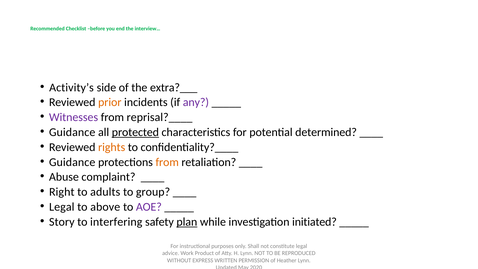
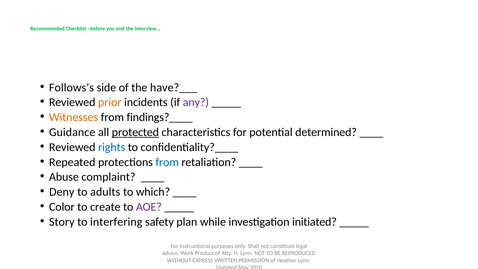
Activity’s: Activity’s -> Follows’s
extra?___: extra?___ -> have?___
Witnesses colour: purple -> orange
reprisal?____: reprisal?____ -> findings?____
rights colour: orange -> blue
Guidance at (72, 162): Guidance -> Repeated
from at (167, 162) colour: orange -> blue
Right: Right -> Deny
group: group -> which
Legal at (62, 207): Legal -> Color
above: above -> create
plan underline: present -> none
